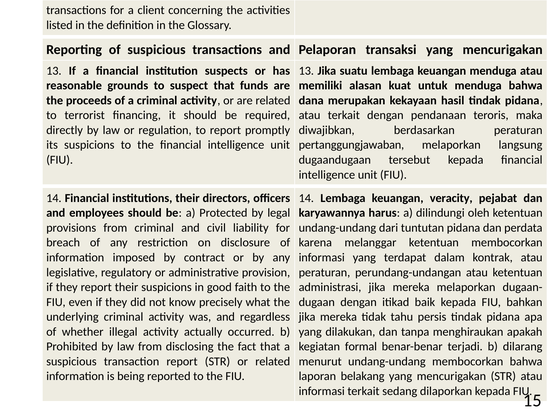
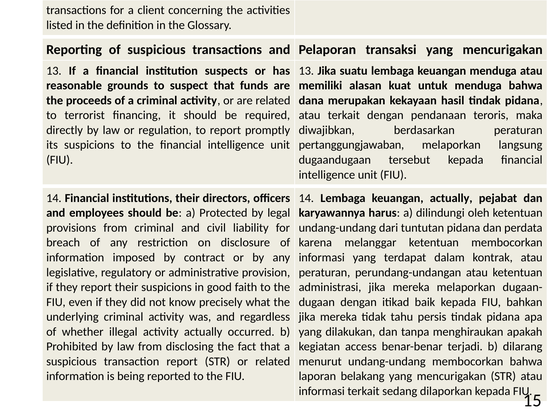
keuangan veracity: veracity -> actually
formal: formal -> access
